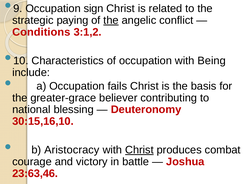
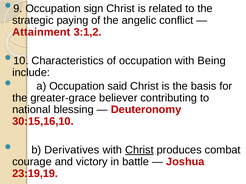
the at (111, 20) underline: present -> none
Conditions: Conditions -> Attainment
fails: fails -> said
Aristocracy: Aristocracy -> Derivatives
23:63,46: 23:63,46 -> 23:19,19
